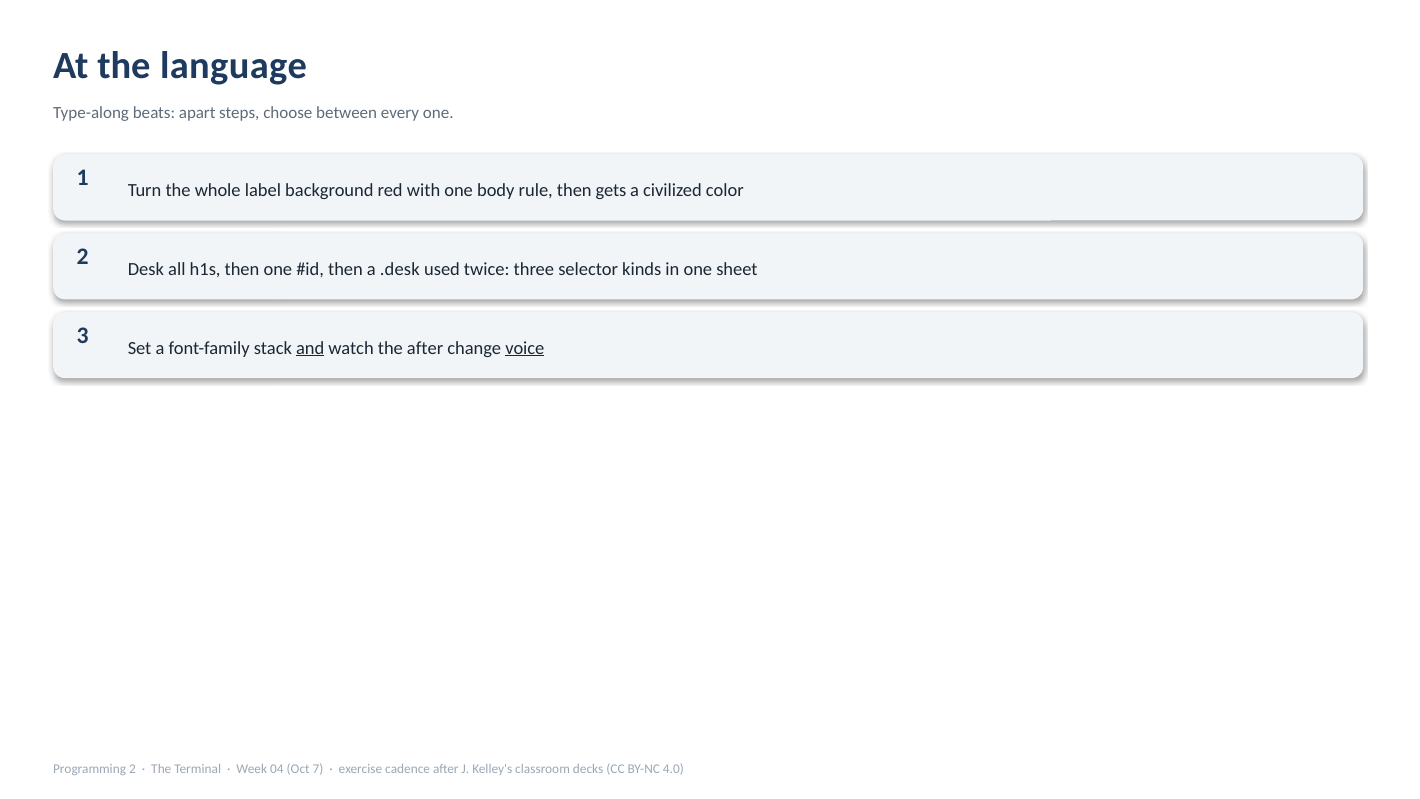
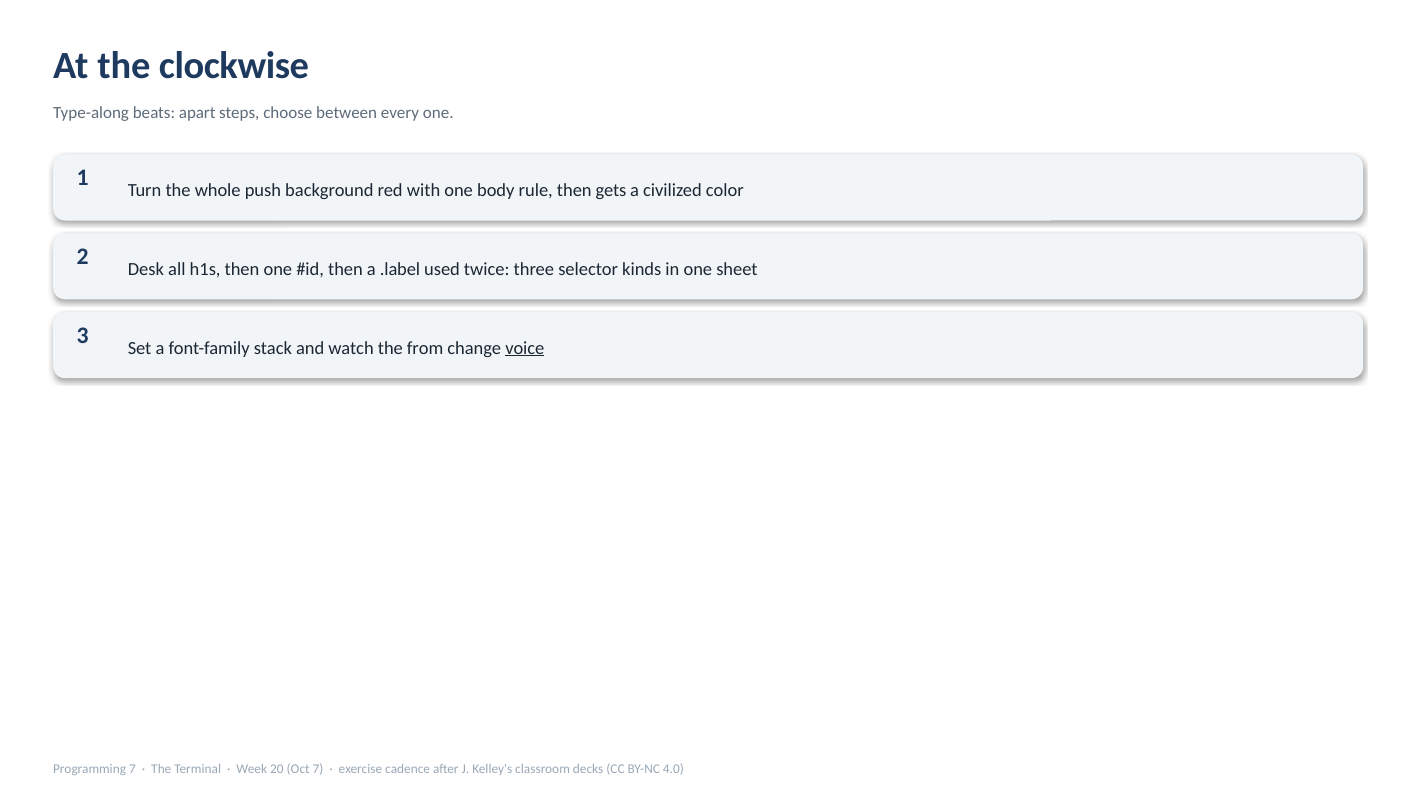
language: language -> clockwise
label: label -> push
.desk: .desk -> .label
and underline: present -> none
the after: after -> from
Programming 2: 2 -> 7
04: 04 -> 20
